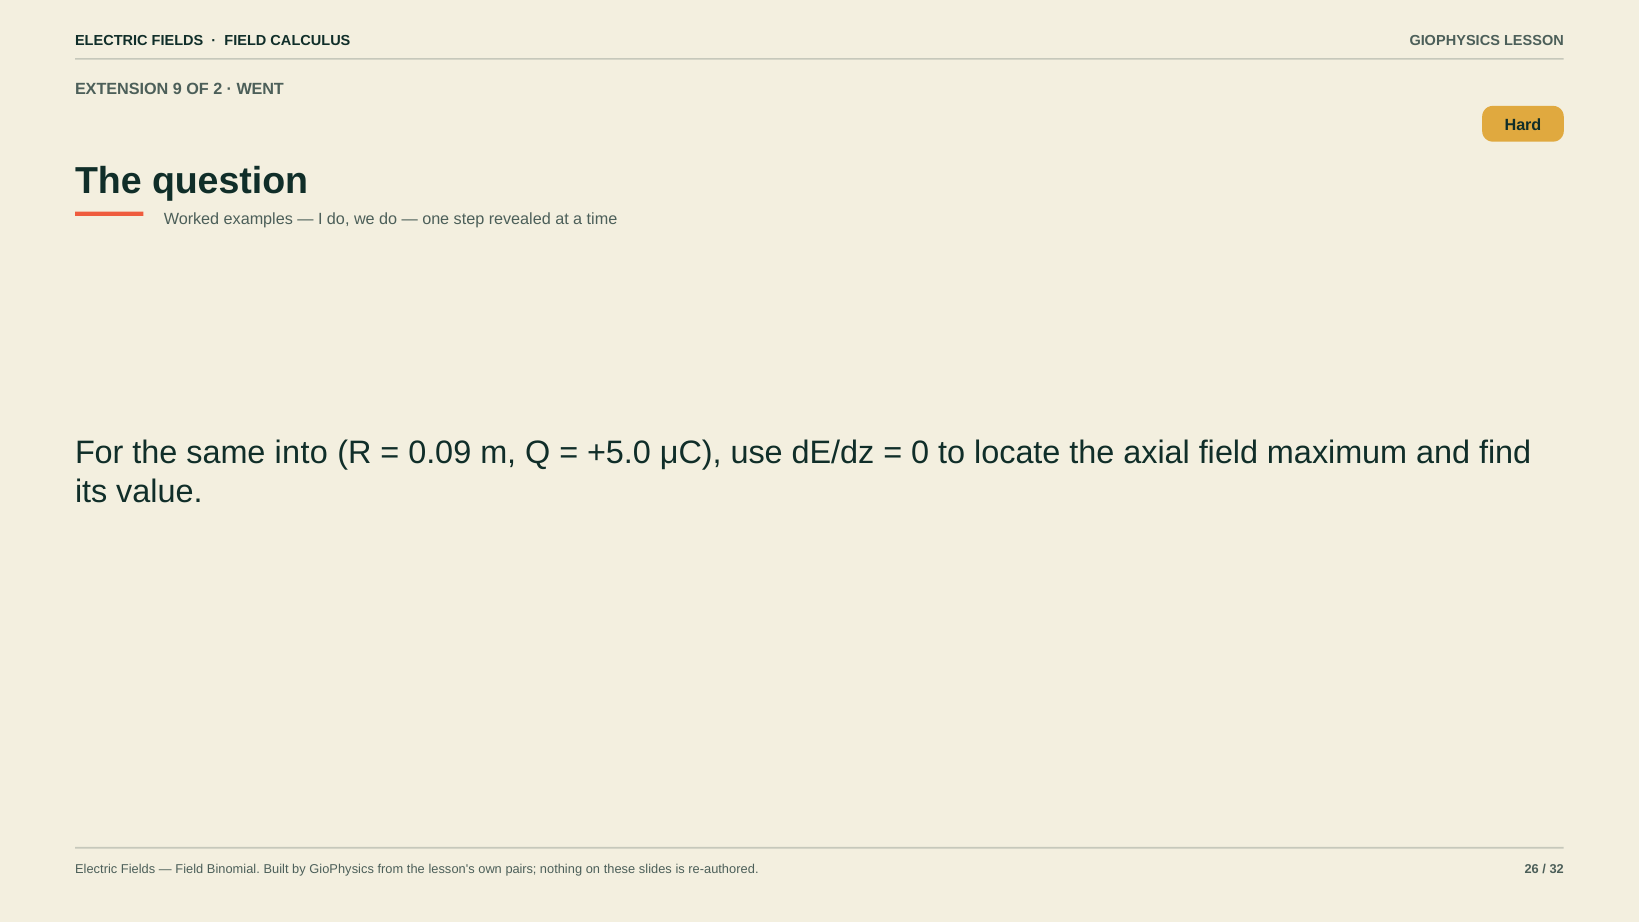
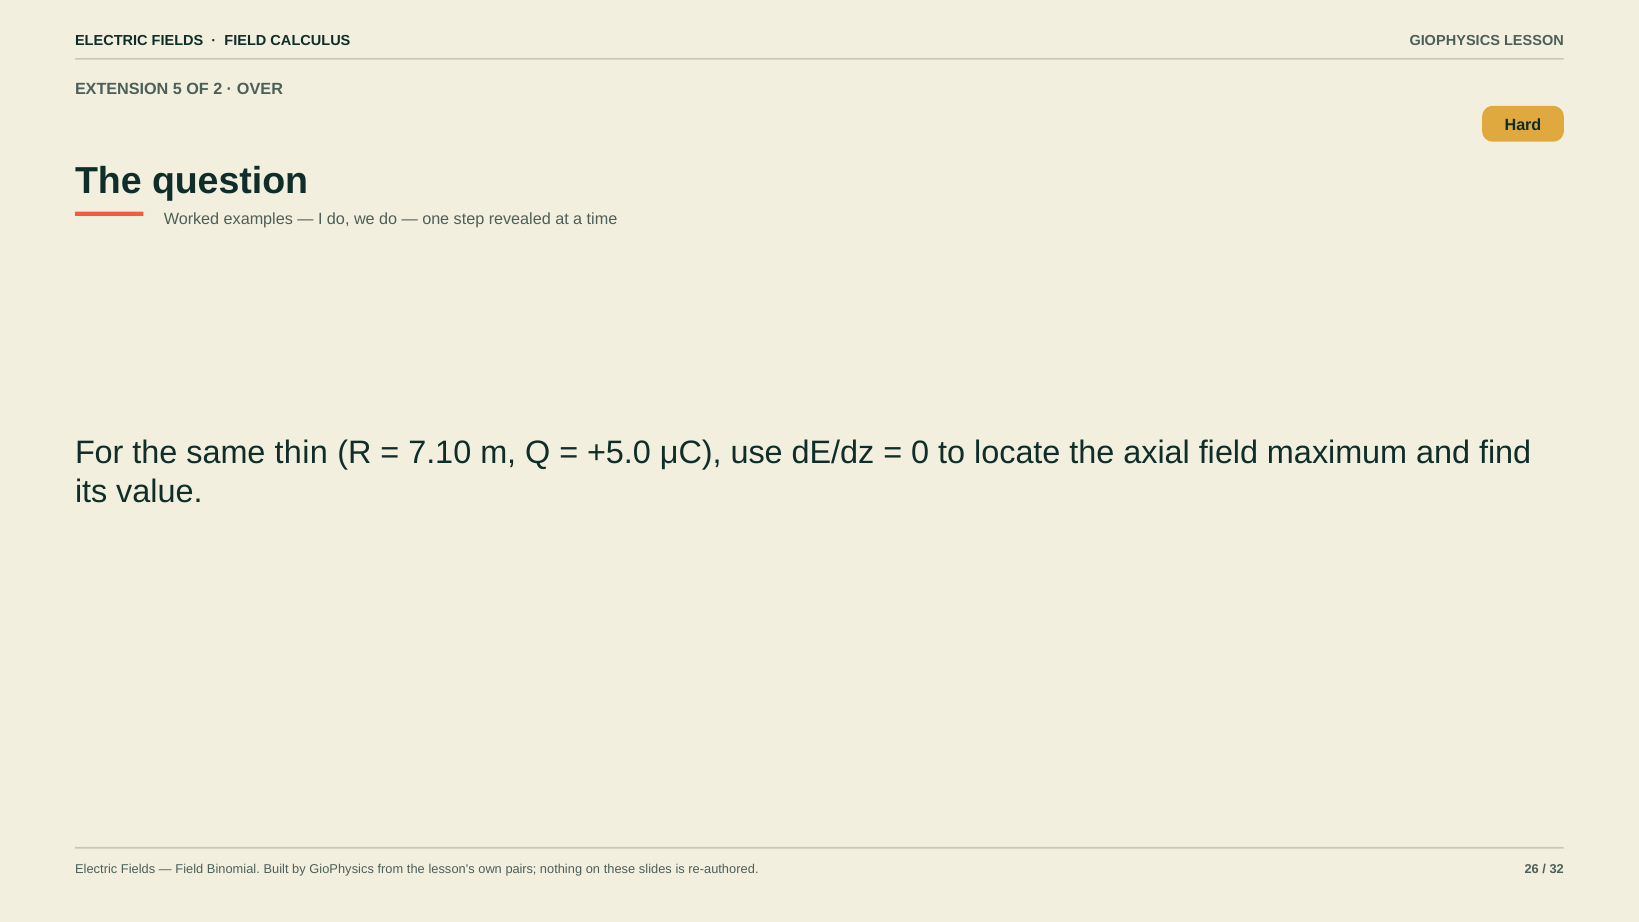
9: 9 -> 5
WENT: WENT -> OVER
into: into -> thin
0.09: 0.09 -> 7.10
